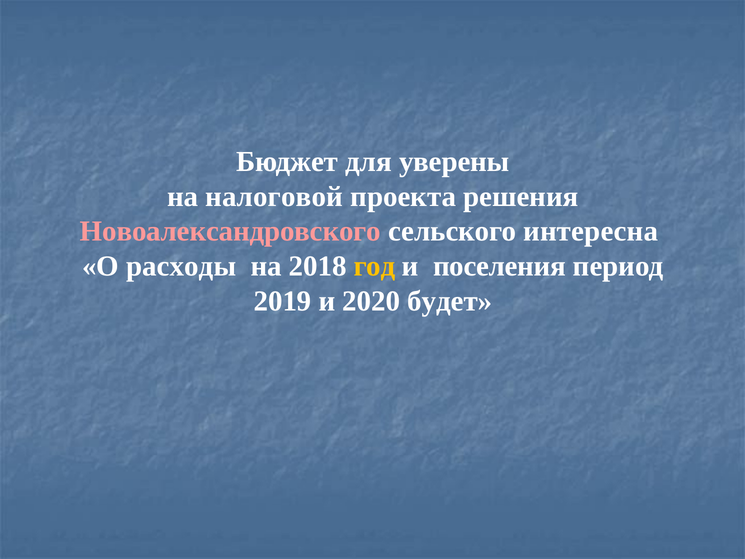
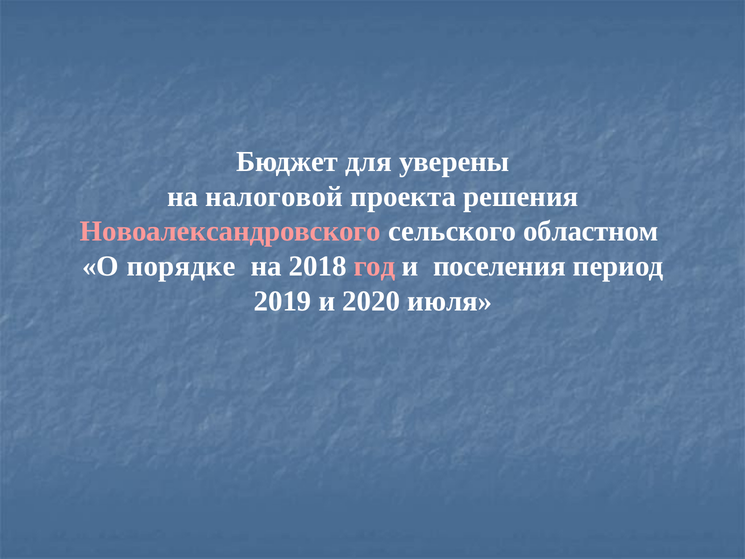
интересна: интересна -> областном
расходы: расходы -> порядке
год colour: yellow -> pink
будет: будет -> июля
